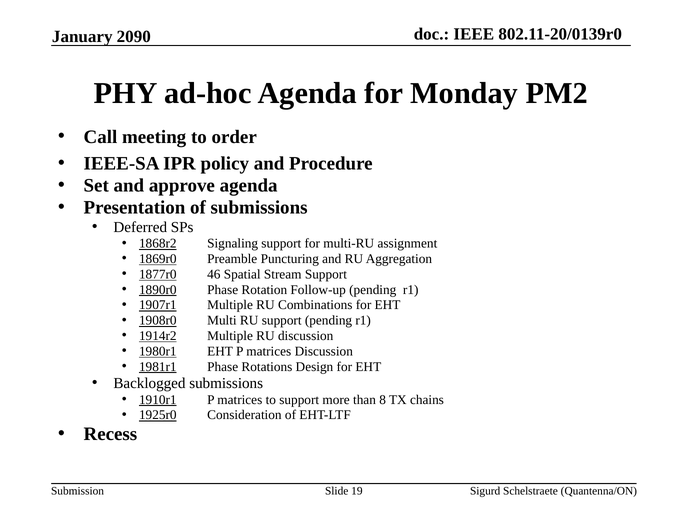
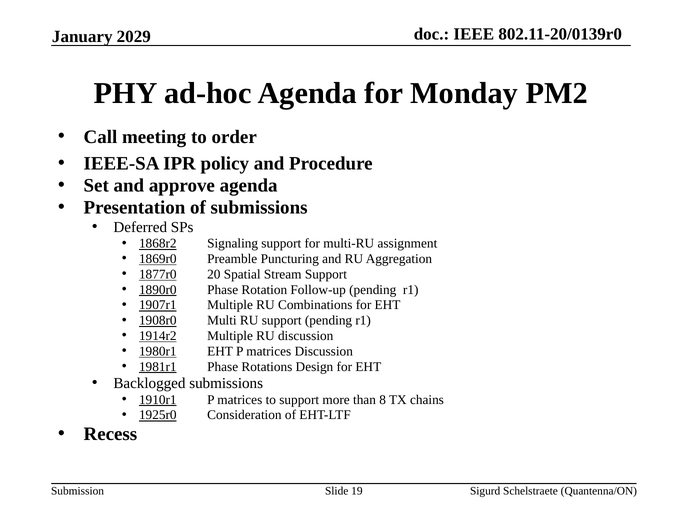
2090: 2090 -> 2029
46: 46 -> 20
